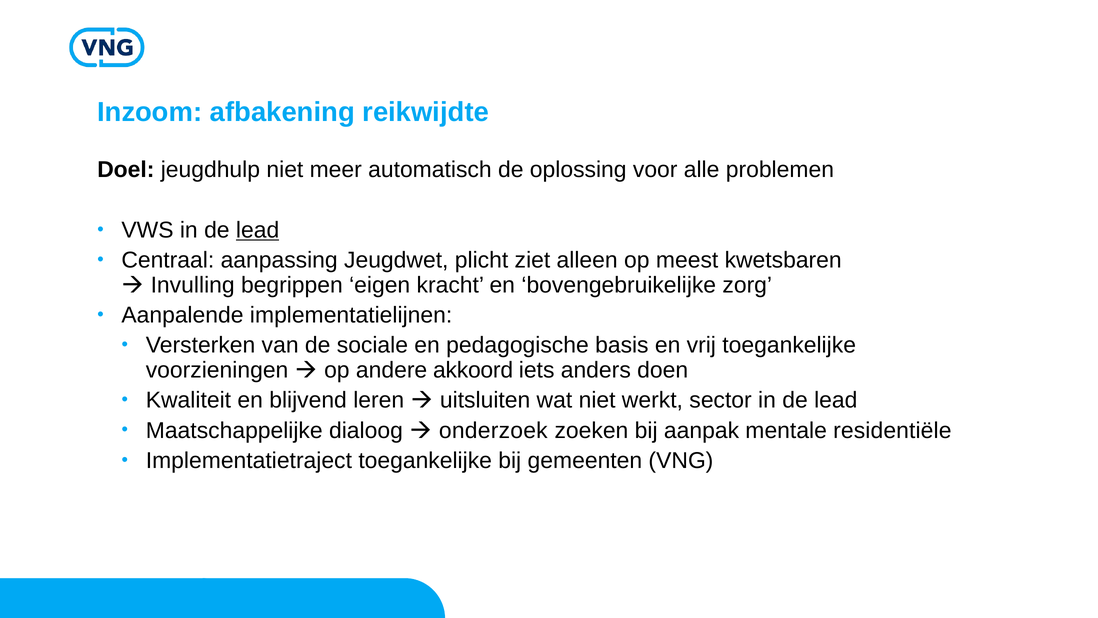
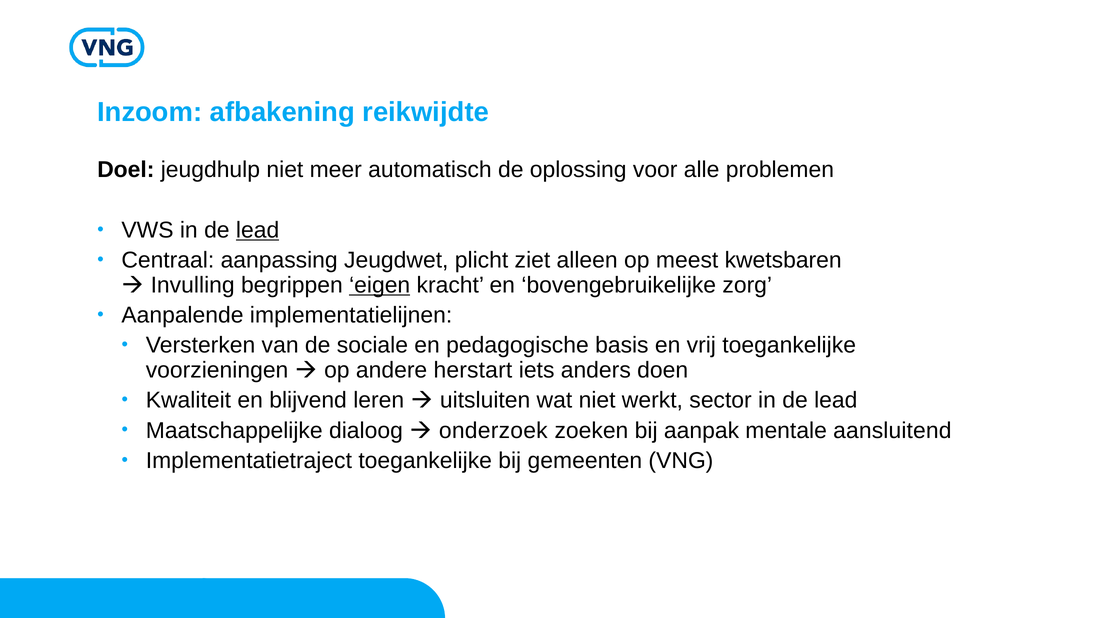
eigen underline: none -> present
akkoord: akkoord -> herstart
residentiële: residentiële -> aansluitend
